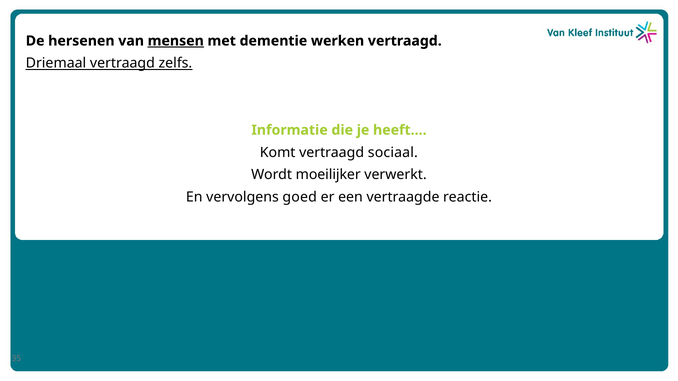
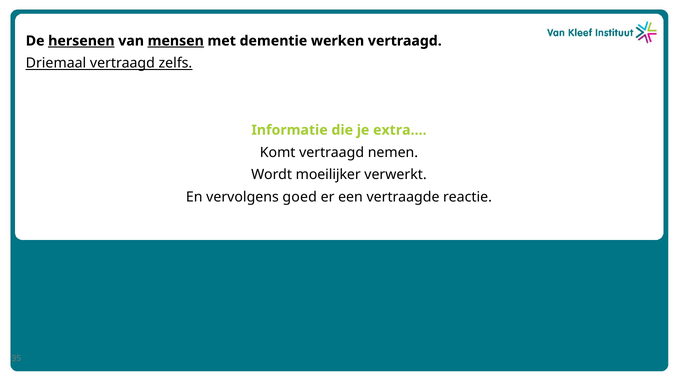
hersenen underline: none -> present
heeft…: heeft… -> extra…
sociaal: sociaal -> nemen
